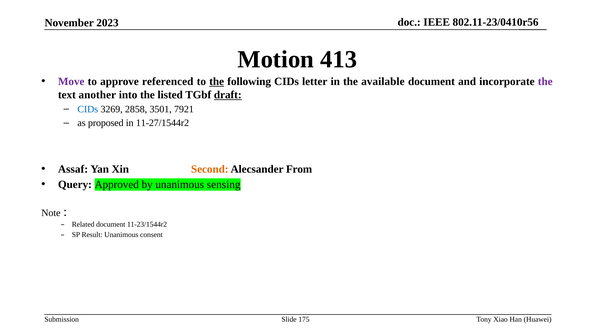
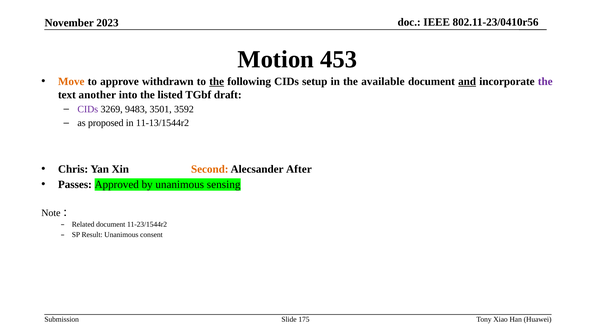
413: 413 -> 453
Move colour: purple -> orange
referenced: referenced -> withdrawn
letter: letter -> setup
and underline: none -> present
draft underline: present -> none
CIDs at (88, 109) colour: blue -> purple
2858: 2858 -> 9483
7921: 7921 -> 3592
11-27/1544r2: 11-27/1544r2 -> 11-13/1544r2
Assaf: Assaf -> Chris
From: From -> After
Query: Query -> Passes
